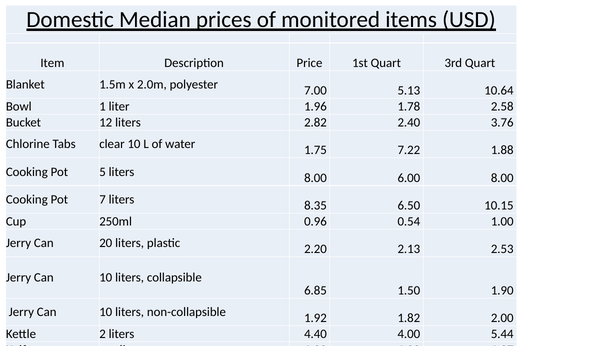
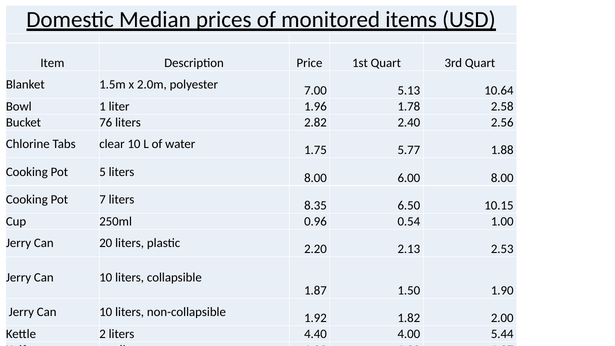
12: 12 -> 76
3.76: 3.76 -> 2.56
7.22: 7.22 -> 5.77
6.85: 6.85 -> 1.87
